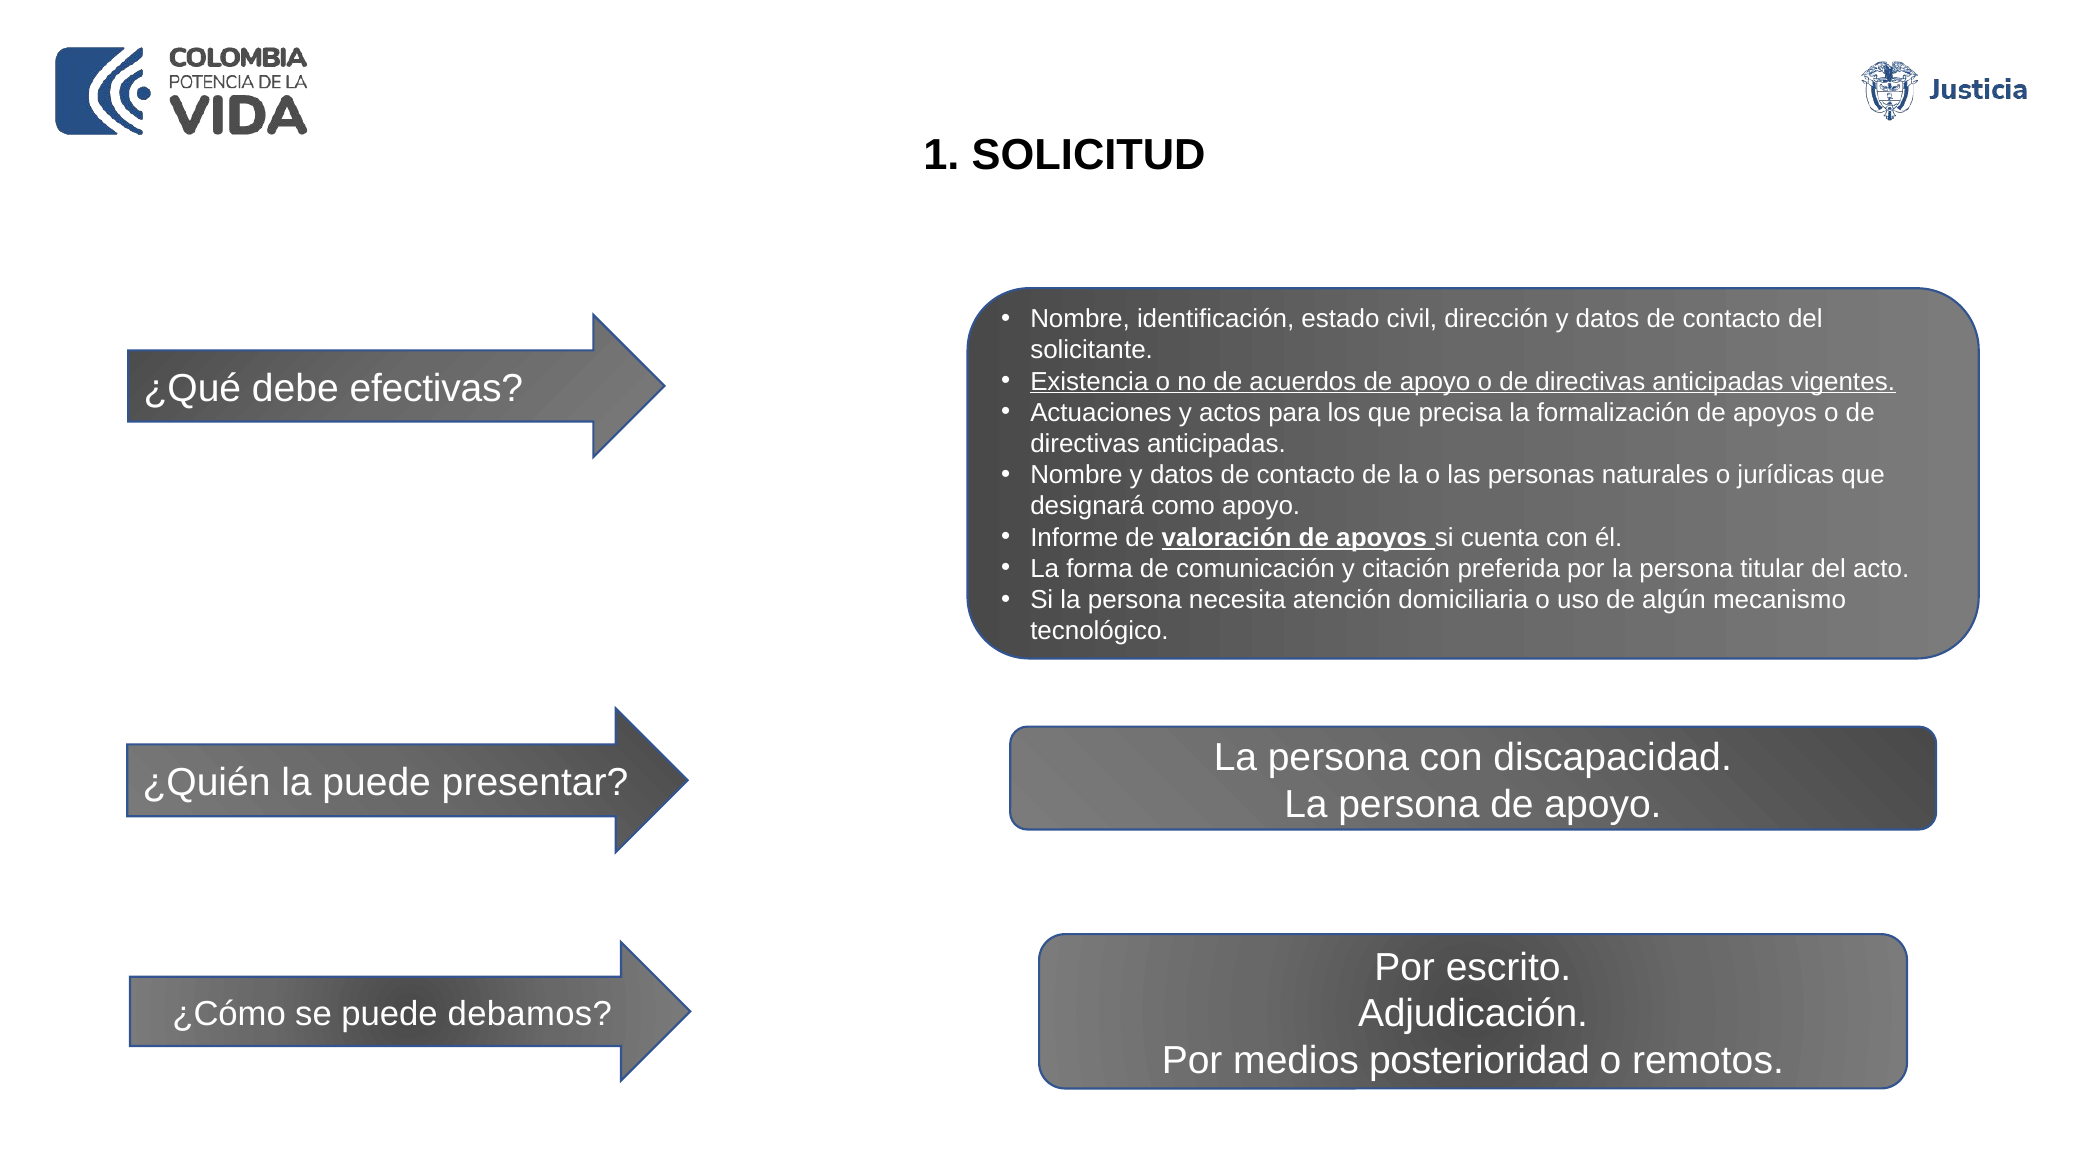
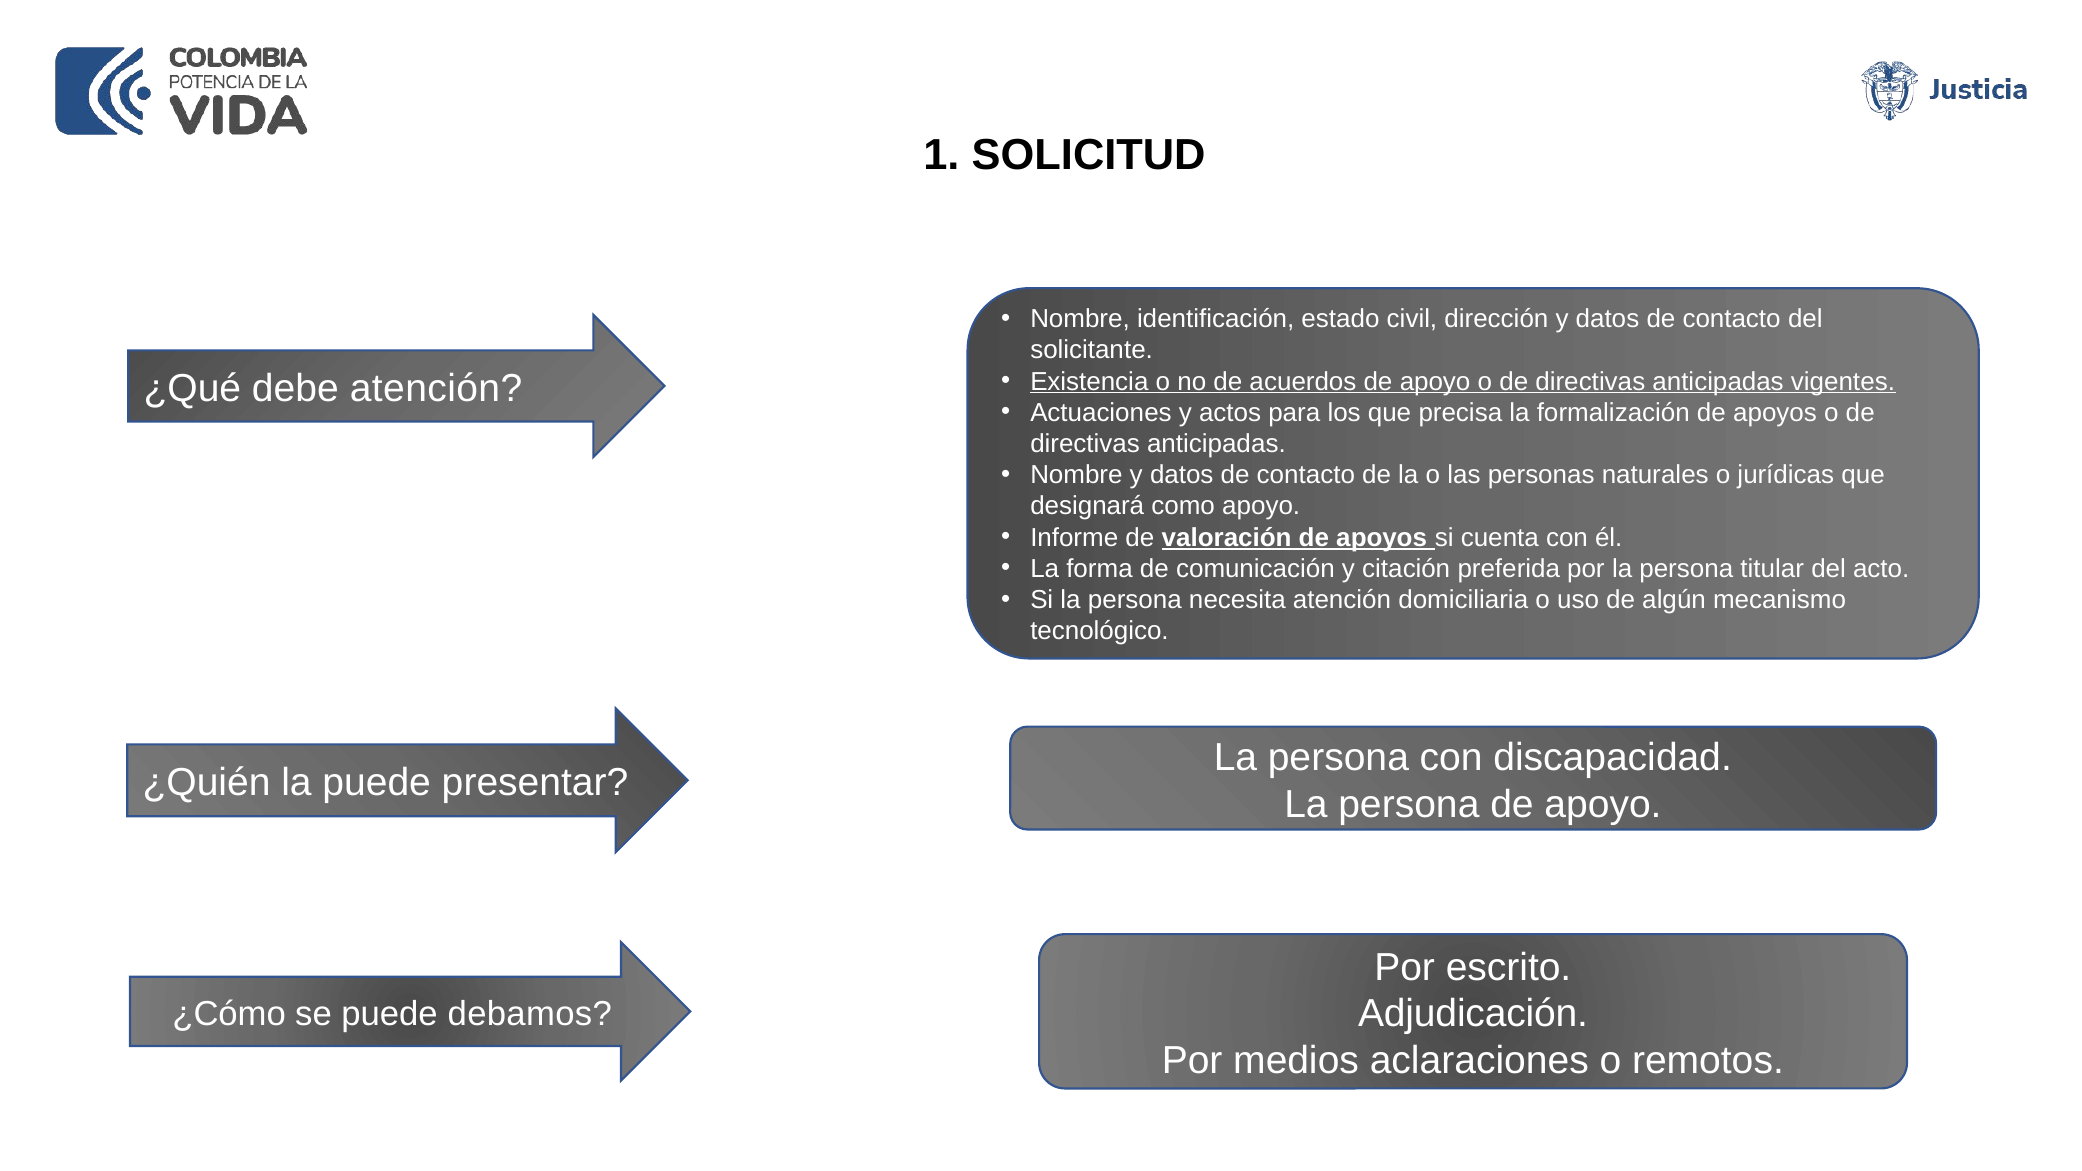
debe efectivas: efectivas -> atención
posterioridad: posterioridad -> aclaraciones
